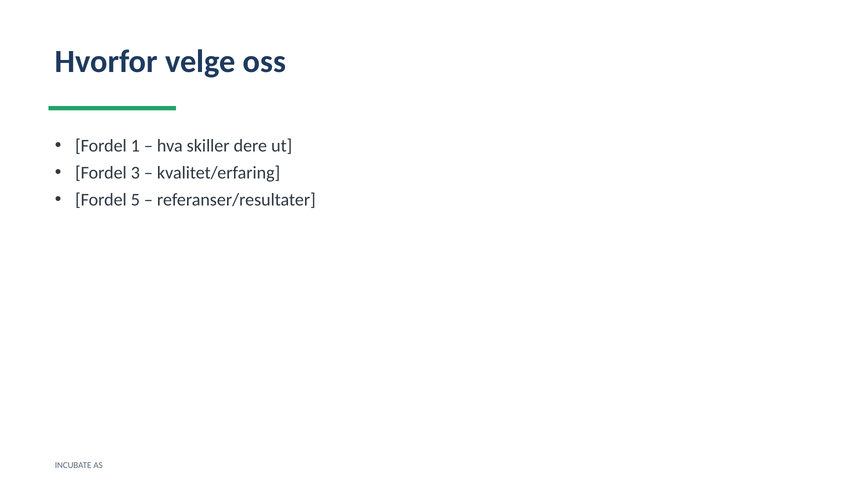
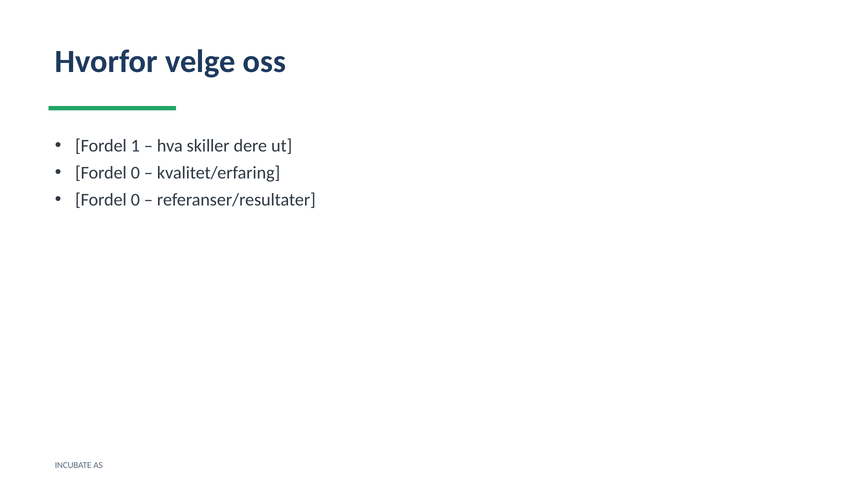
3 at (135, 173): 3 -> 0
5 at (135, 200): 5 -> 0
